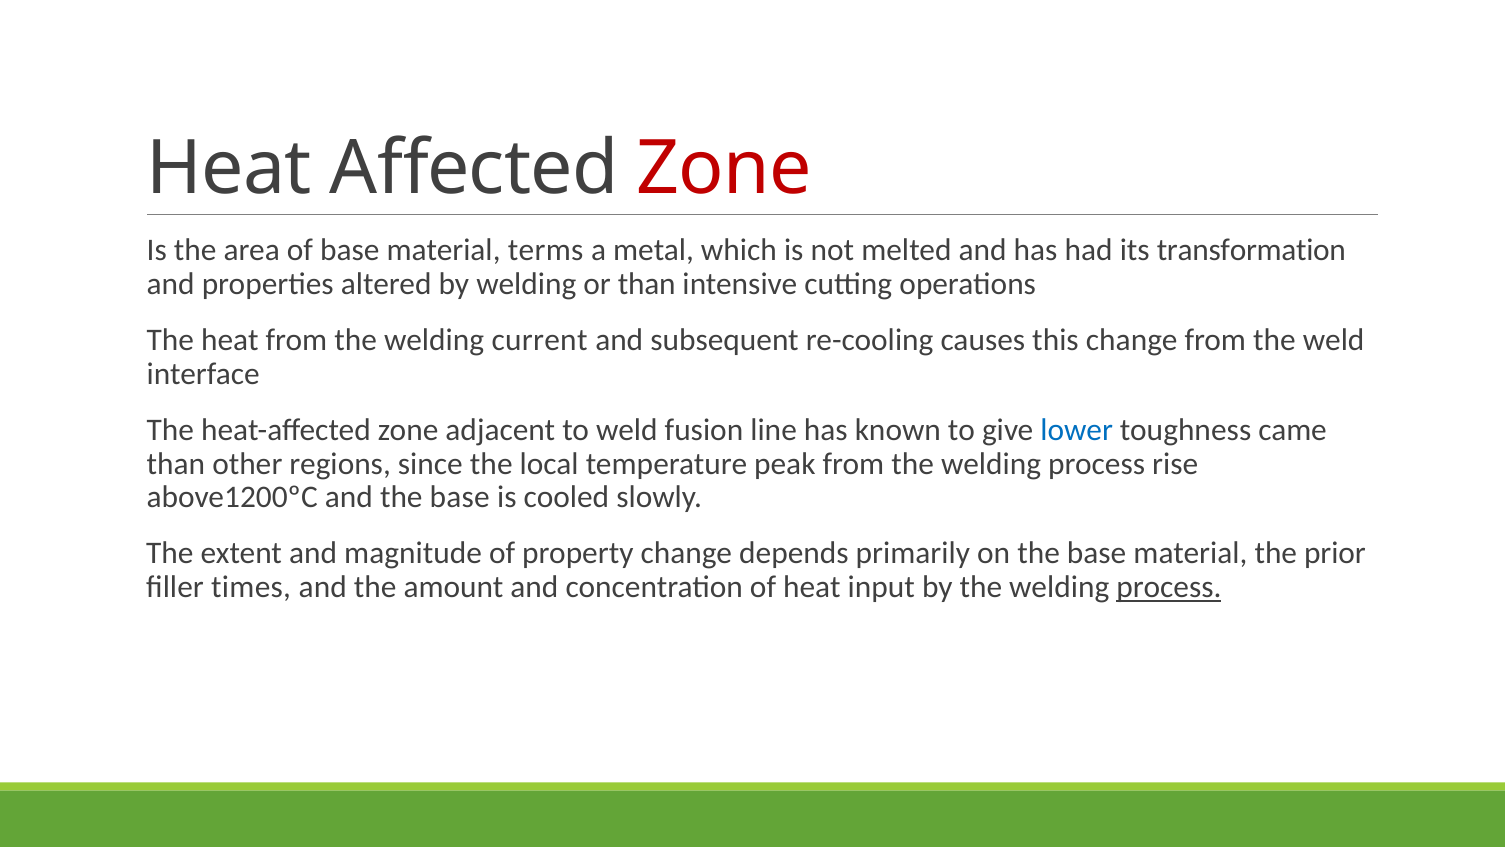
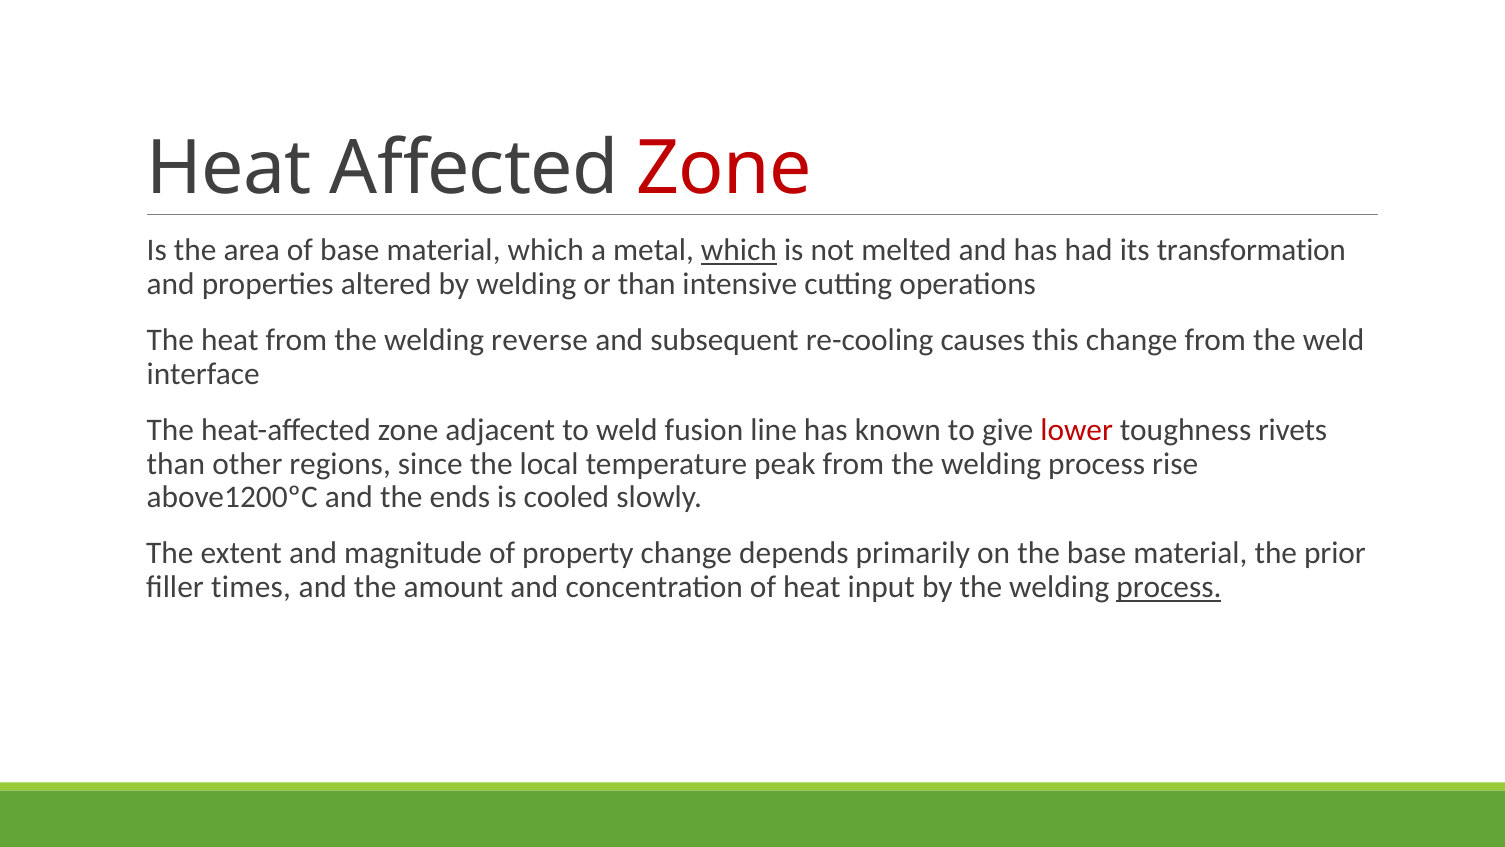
material terms: terms -> which
which at (739, 250) underline: none -> present
current: current -> reverse
lower colour: blue -> red
came: came -> rivets
and the base: base -> ends
